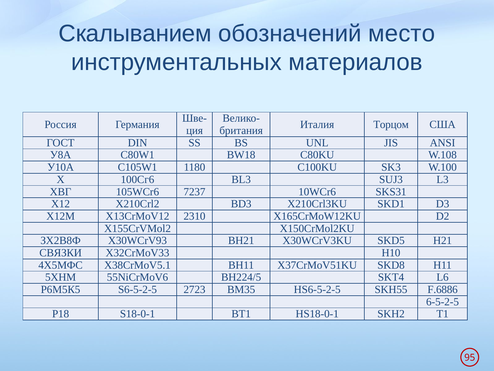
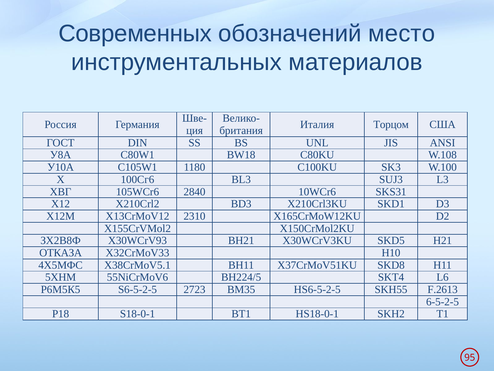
Скалыванием: Скалыванием -> Современных
7237: 7237 -> 2840
СВЯЗКИ: СВЯЗКИ -> ОТКАЗА
F.6886: F.6886 -> F.2613
